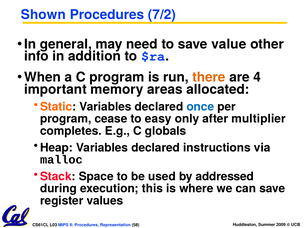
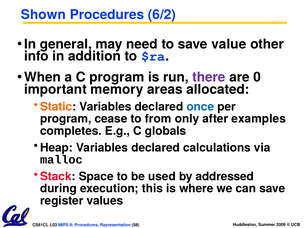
7/2: 7/2 -> 6/2
there colour: orange -> purple
4: 4 -> 0
easy: easy -> from
multiplier: multiplier -> examples
instructions: instructions -> calculations
